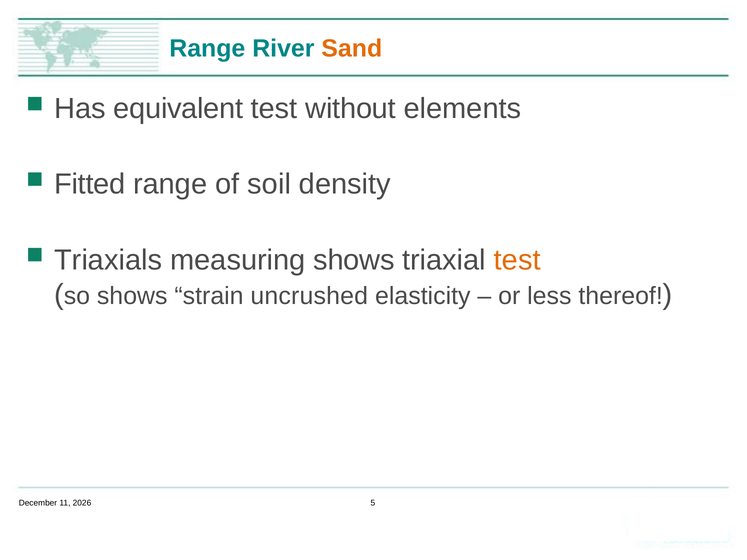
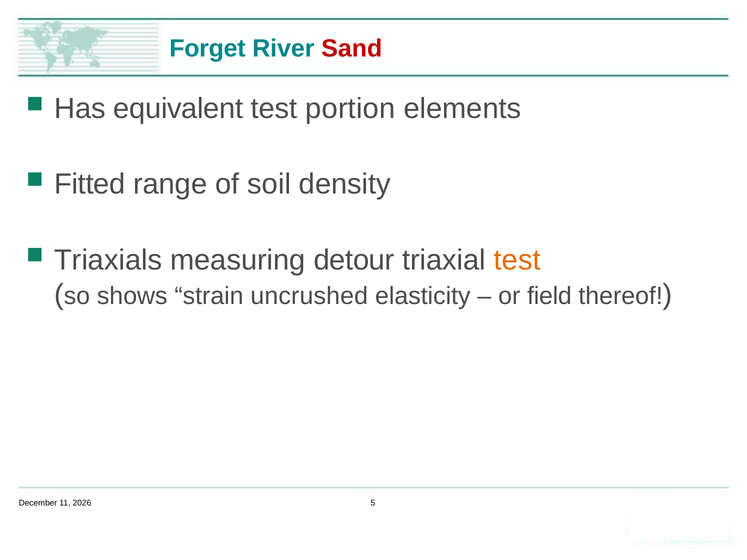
Range at (207, 48): Range -> Forget
Sand colour: orange -> red
without: without -> portion
measuring shows: shows -> detour
less: less -> field
